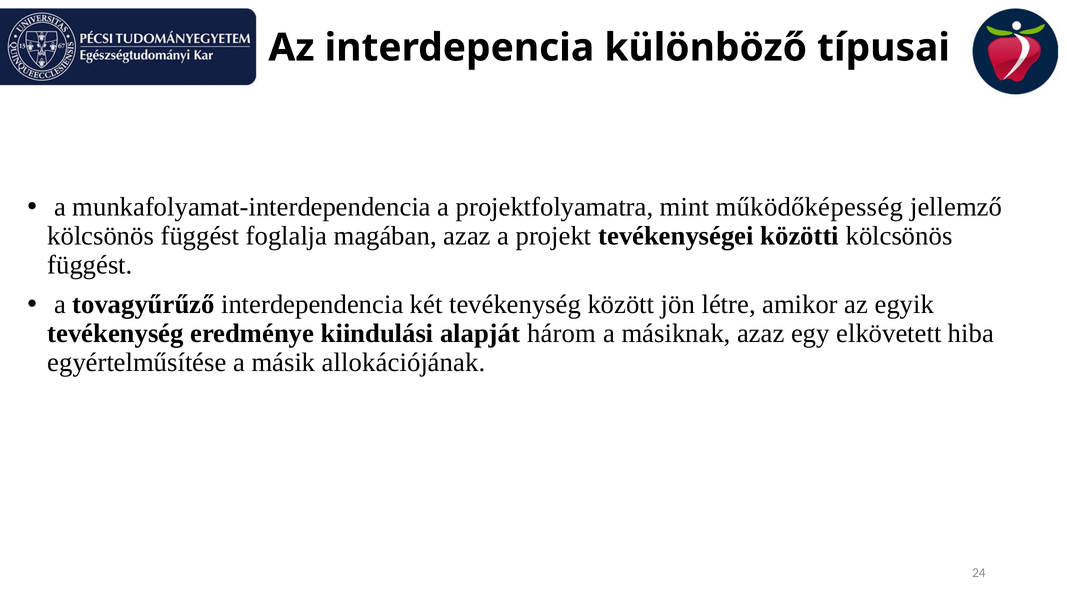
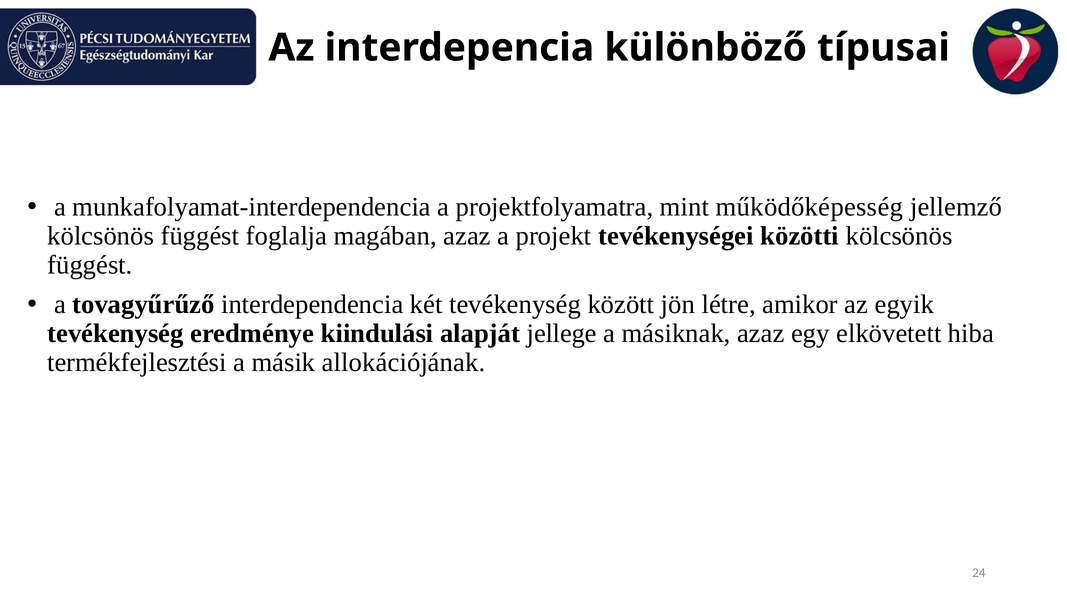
három: három -> jellege
egyértelműsítése: egyértelműsítése -> termékfejlesztési
